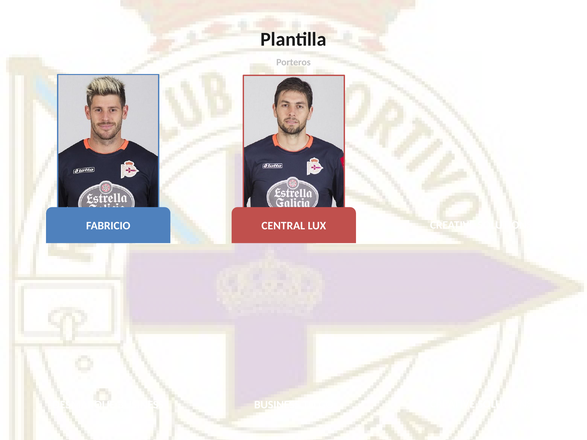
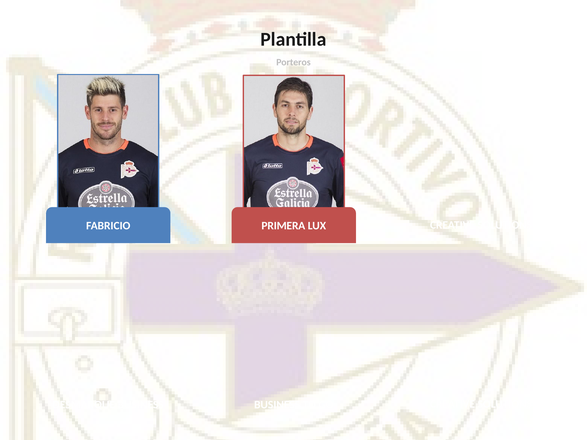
CENTRAL: CENTRAL -> PRIMERA
